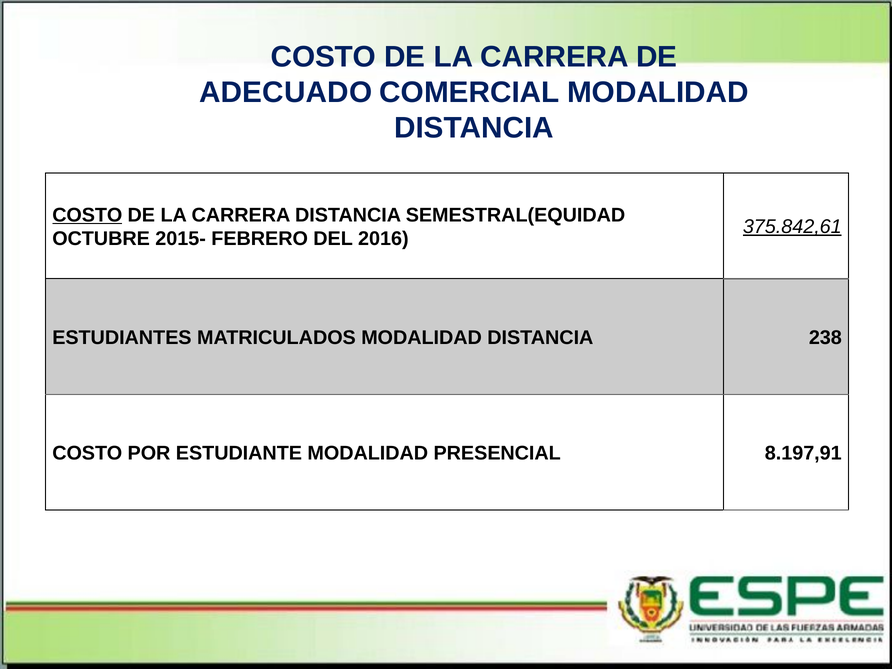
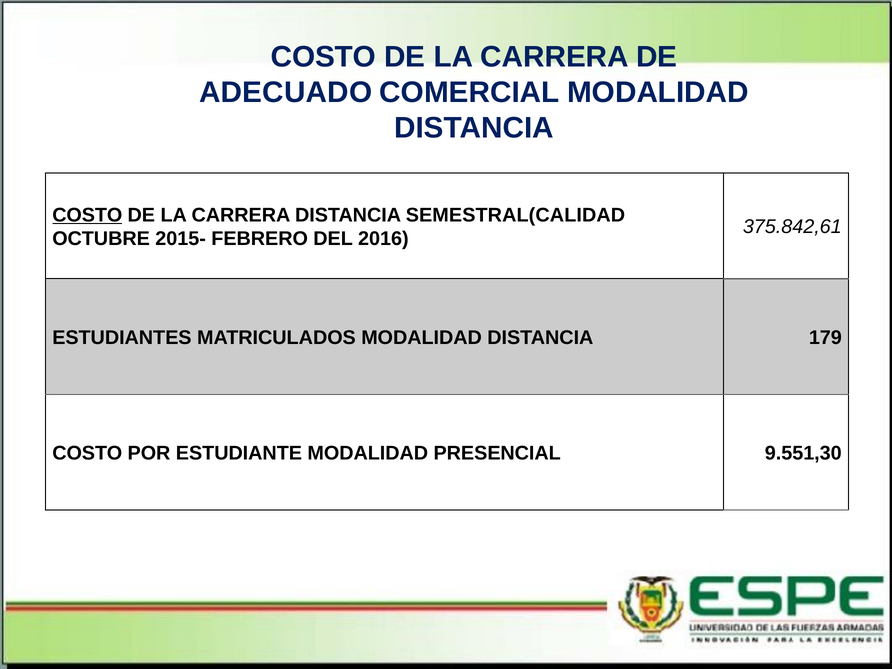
SEMESTRAL(EQUIDAD: SEMESTRAL(EQUIDAD -> SEMESTRAL(CALIDAD
375.842,61 underline: present -> none
238: 238 -> 179
8.197,91: 8.197,91 -> 9.551,30
